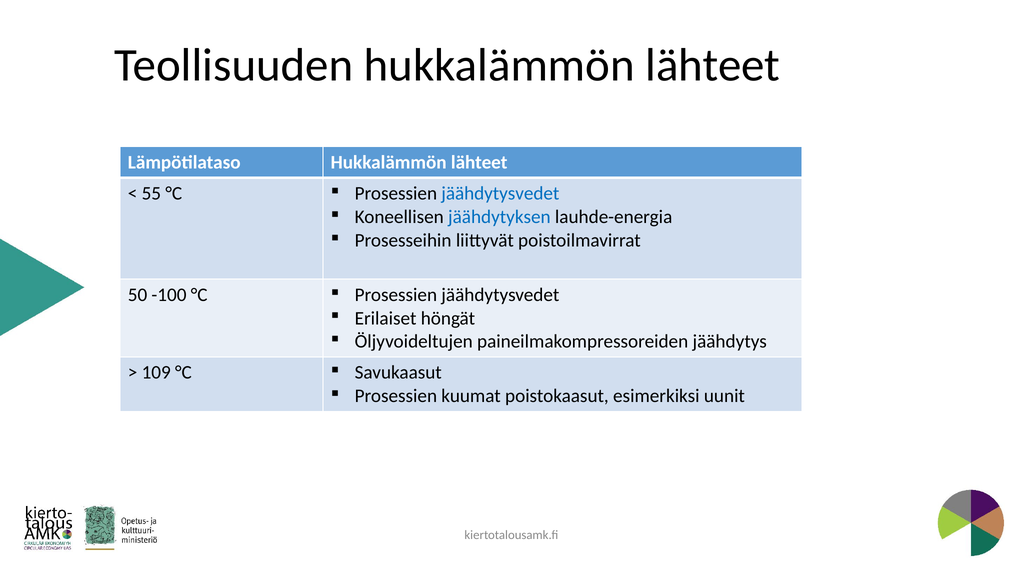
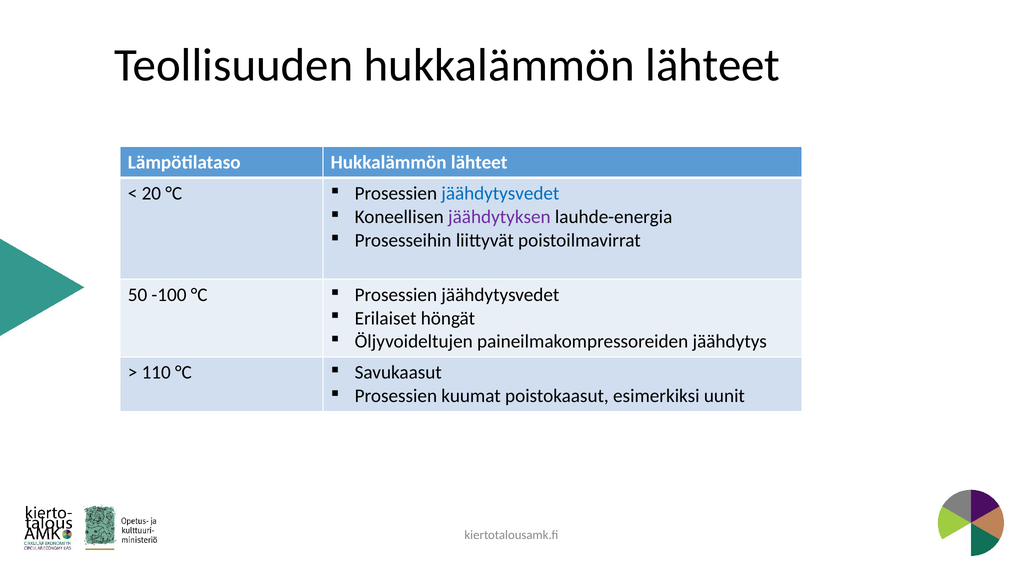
55: 55 -> 20
jäähdytyksen colour: blue -> purple
109: 109 -> 110
